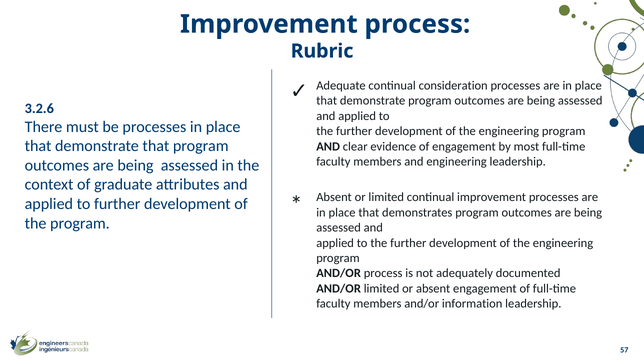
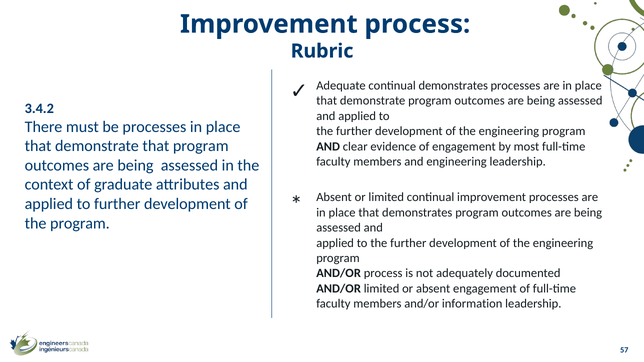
continual consideration: consideration -> demonstrates
3.2.6: 3.2.6 -> 3.4.2
